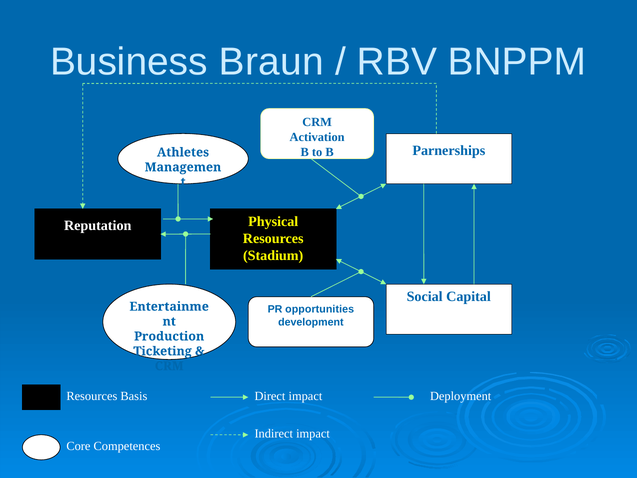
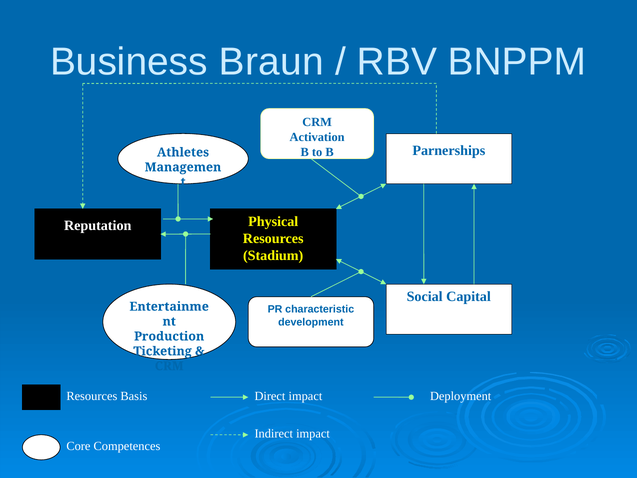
opportunities: opportunities -> characteristic
